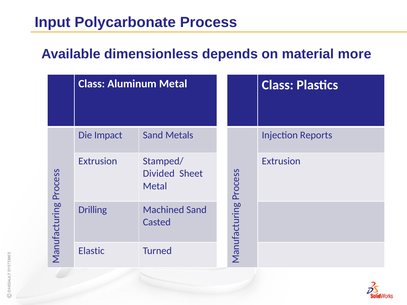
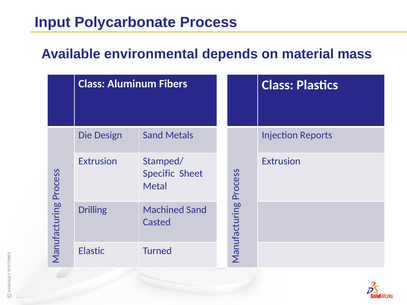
dimensionless: dimensionless -> environmental
more: more -> mass
Aluminum Metal: Metal -> Fibers
Impact: Impact -> Design
Divided: Divided -> Specific
